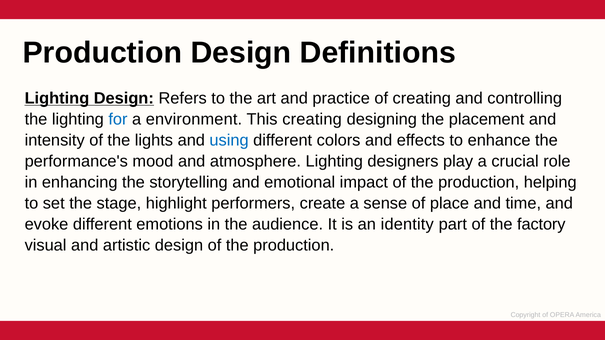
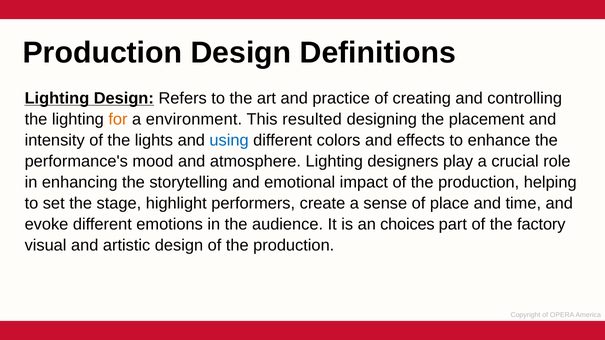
for colour: blue -> orange
This creating: creating -> resulted
identity: identity -> choices
